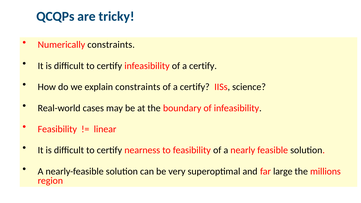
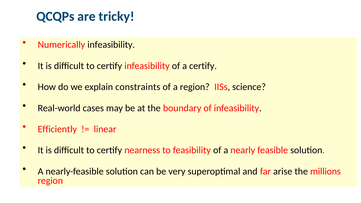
Numerically constraints: constraints -> infeasibility
certify at (195, 87): certify -> region
Feasibility at (57, 129): Feasibility -> Efficiently
large: large -> arise
